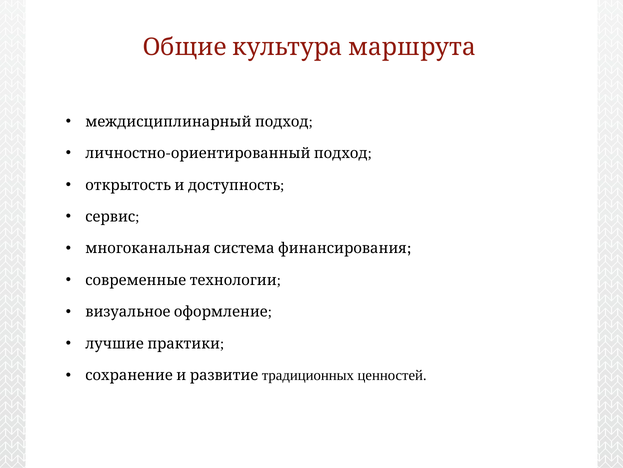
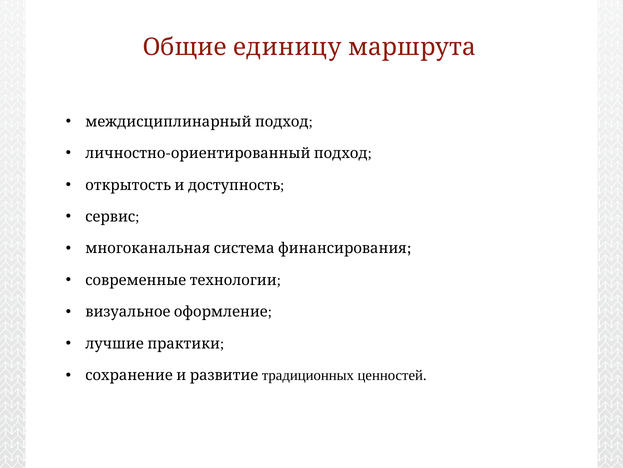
культура: культура -> единицу
